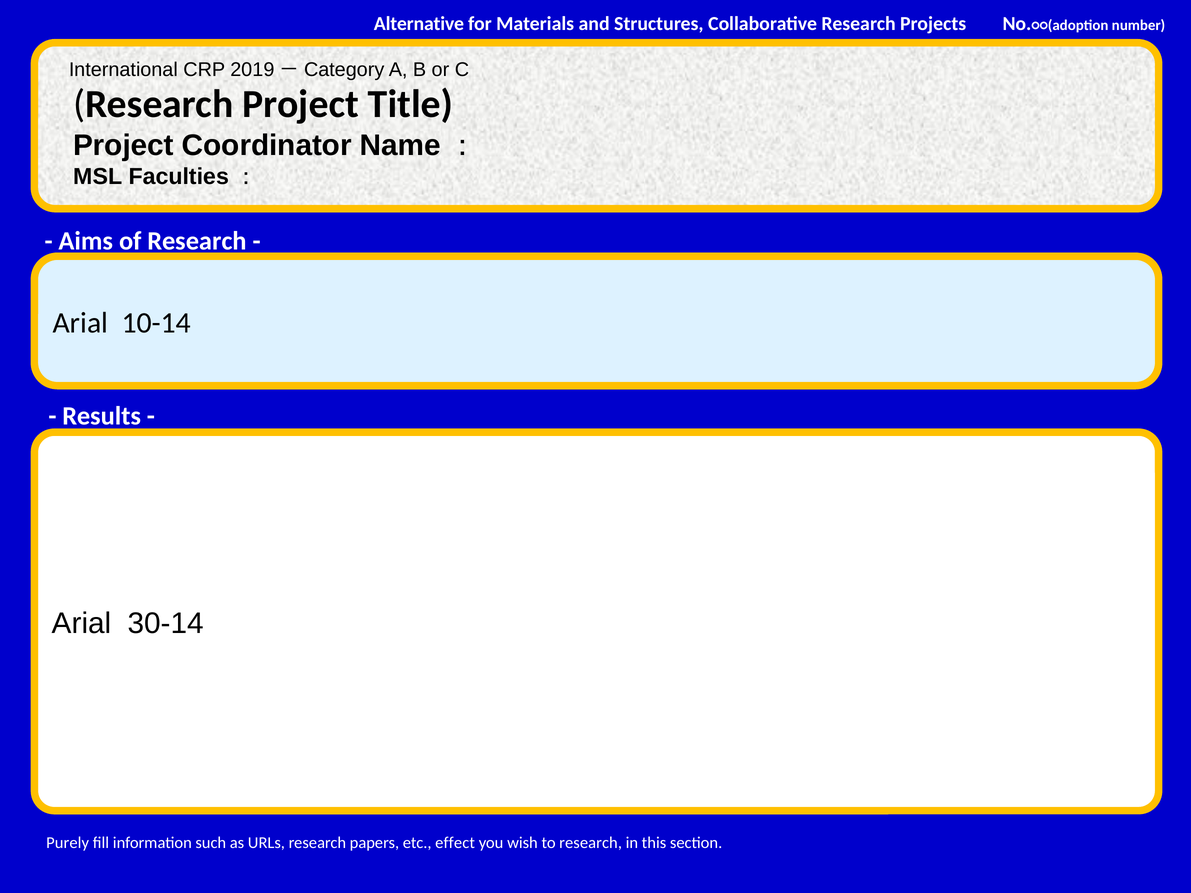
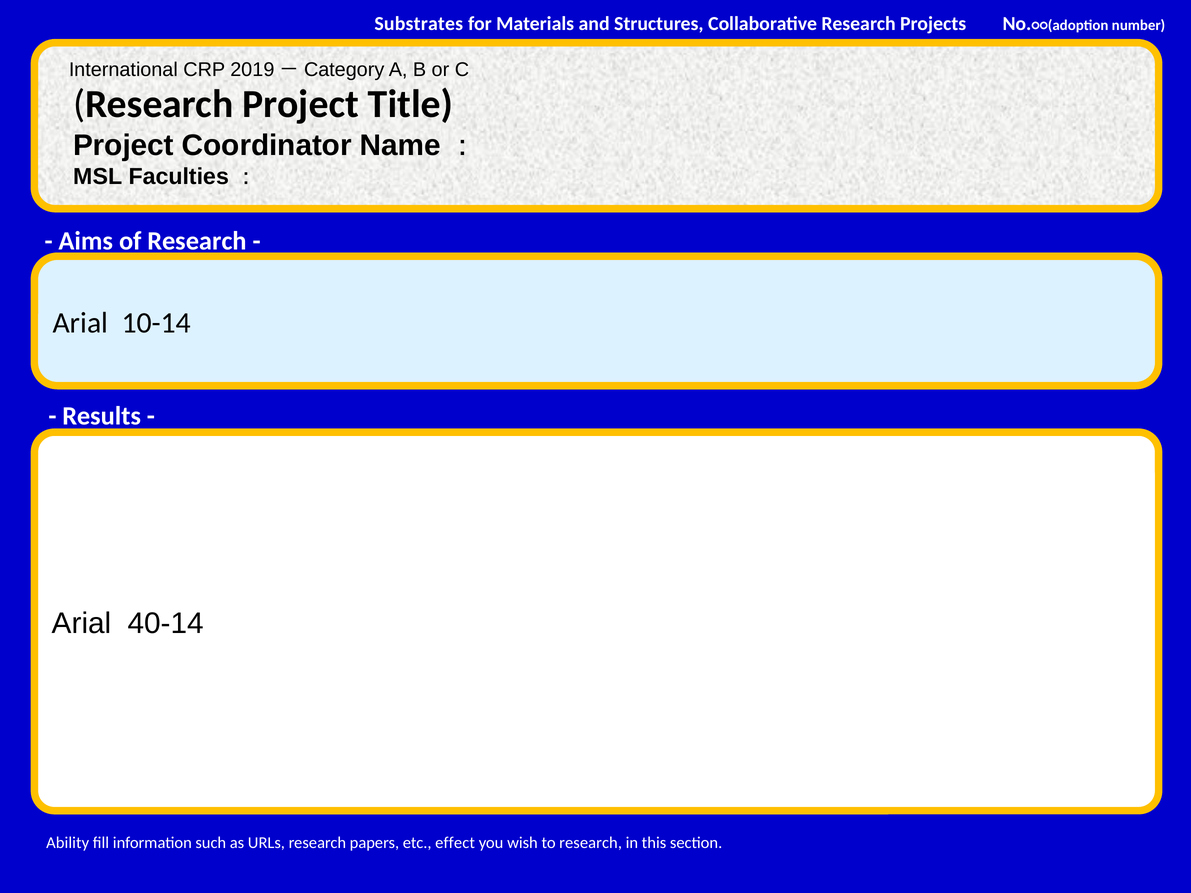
Alternative: Alternative -> Substrates
30-14: 30-14 -> 40-14
Purely: Purely -> Ability
